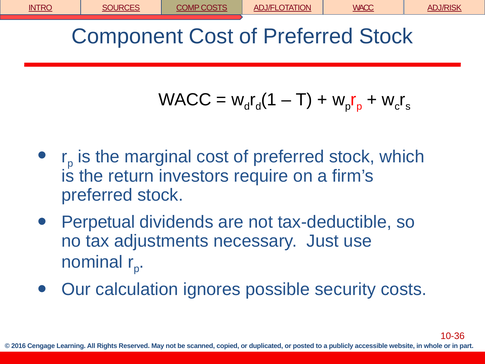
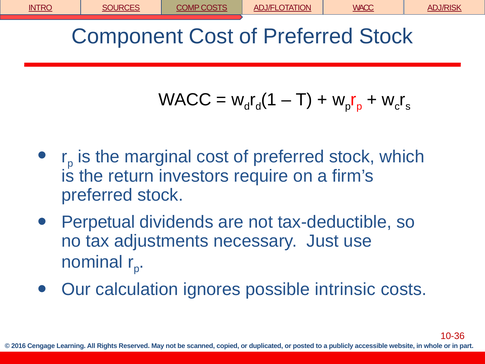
security: security -> intrinsic
